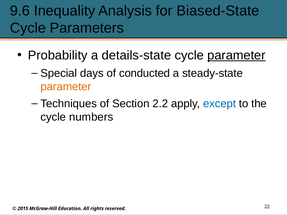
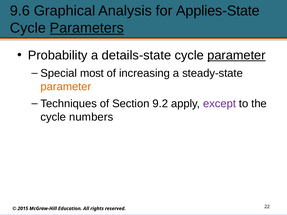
Inequality: Inequality -> Graphical
Biased-State: Biased-State -> Applies-State
Parameters underline: none -> present
days: days -> most
conducted: conducted -> increasing
2.2: 2.2 -> 9.2
except colour: blue -> purple
